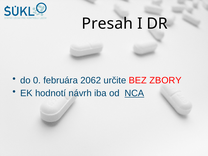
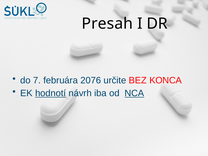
0: 0 -> 7
2062: 2062 -> 2076
ZBORY: ZBORY -> KONCA
hodnotí underline: none -> present
